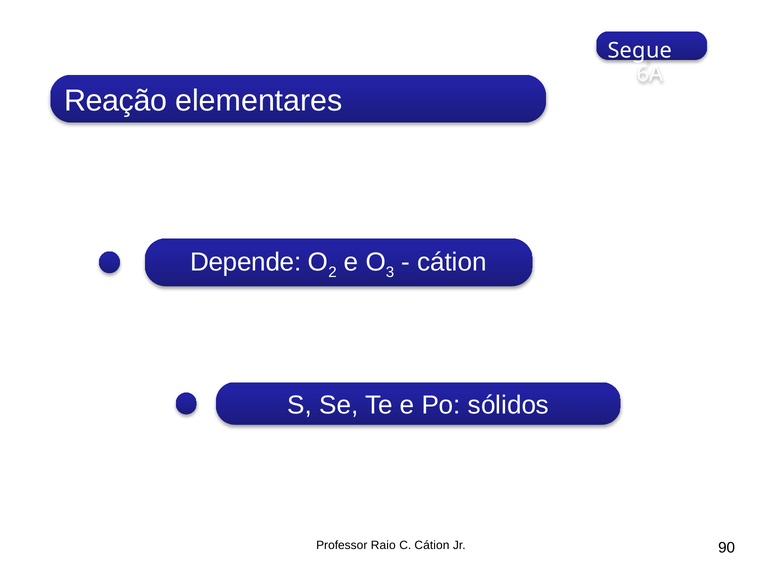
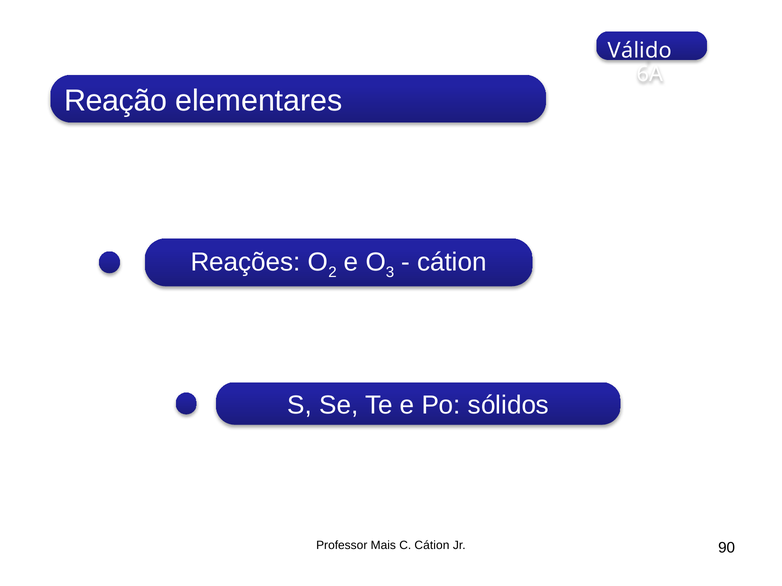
Segue: Segue -> Válido
Depende: Depende -> Reações
Raio: Raio -> Mais
